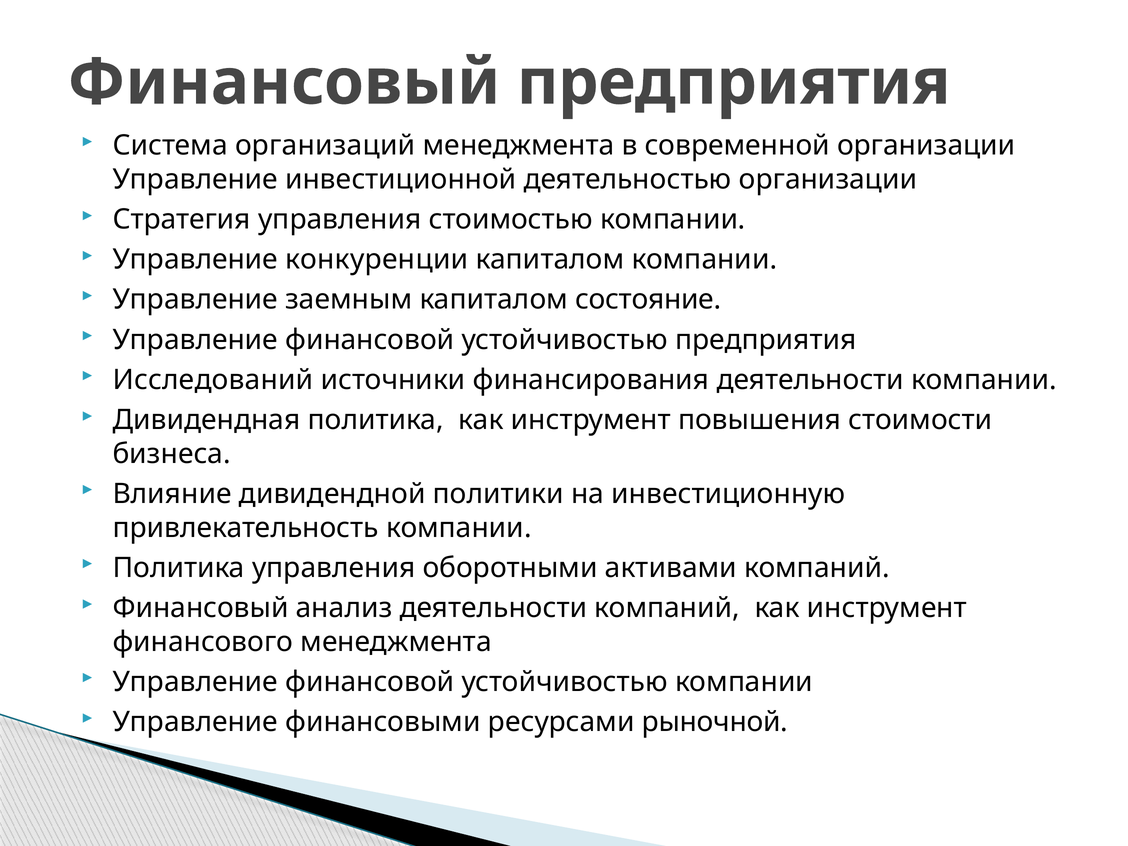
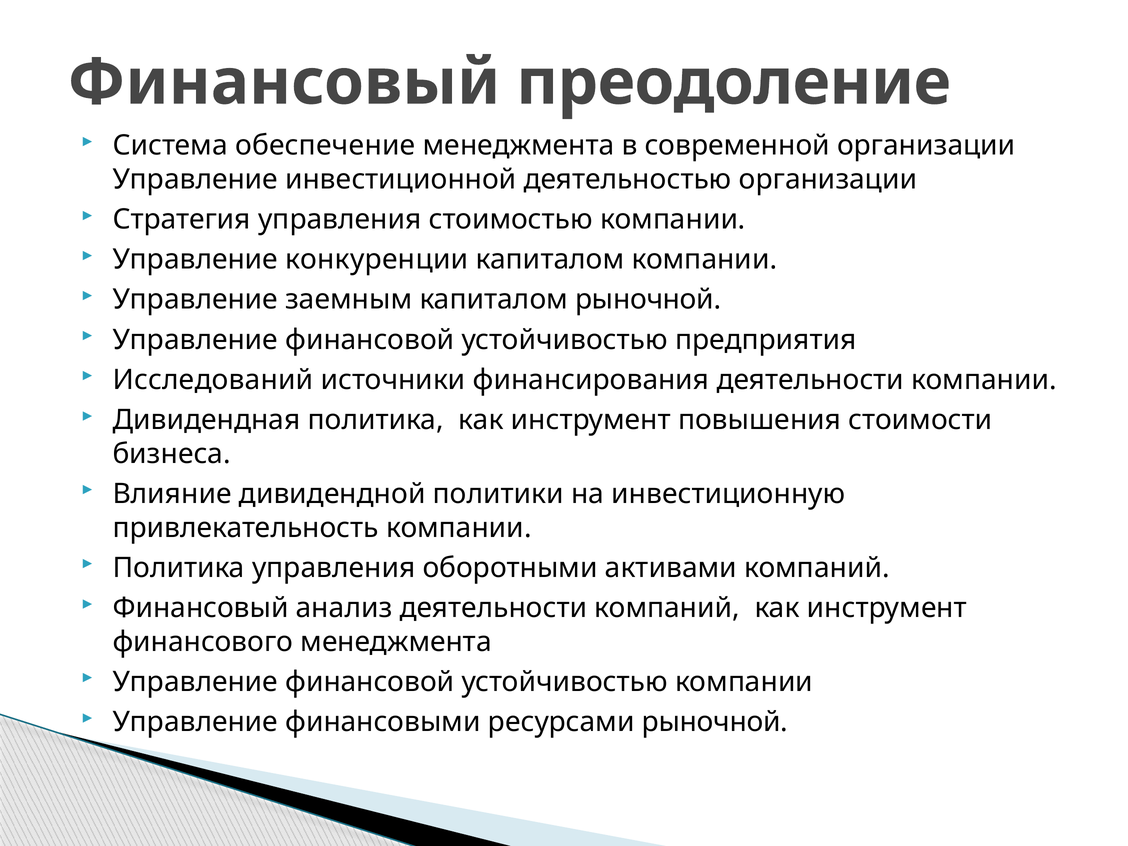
Финансовый предприятия: предприятия -> преодоление
организаций: организаций -> обеспечение
капиталом состояние: состояние -> рыночной
